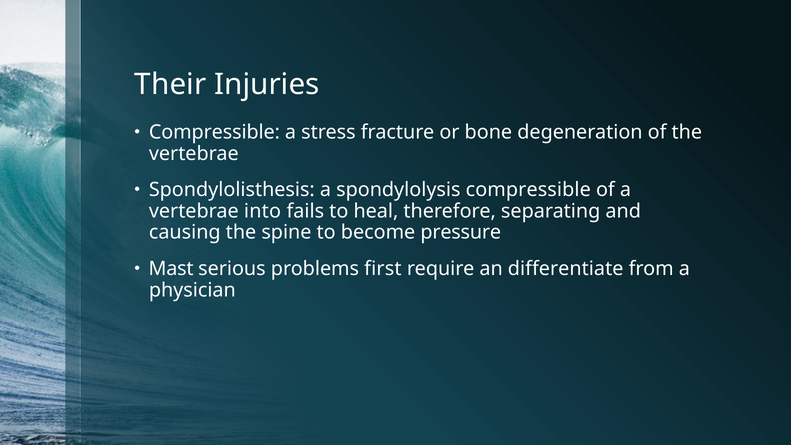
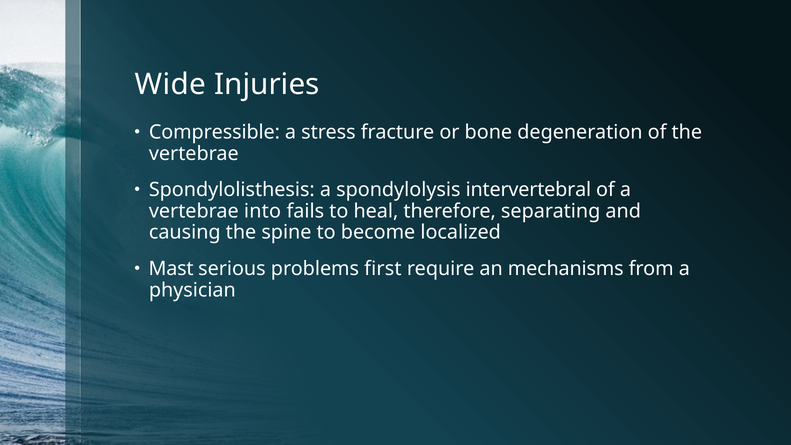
Their: Their -> Wide
spondylolysis compressible: compressible -> intervertebral
pressure: pressure -> localized
differentiate: differentiate -> mechanisms
